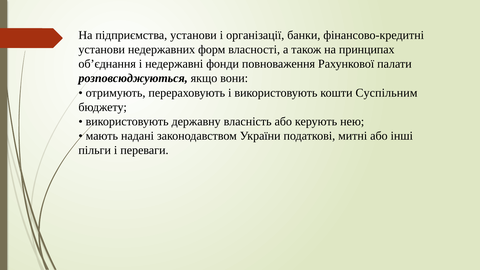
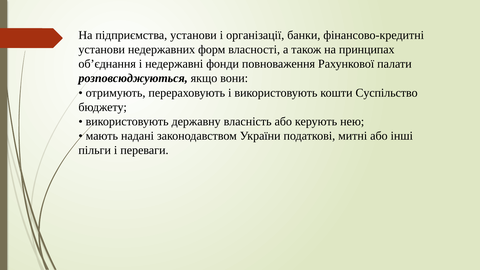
Суспільним: Суспільним -> Суспільство
